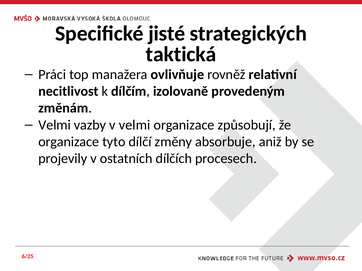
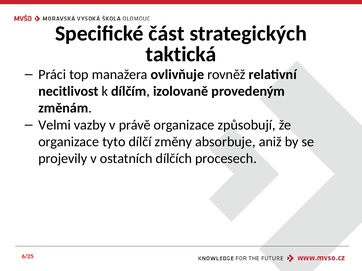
jisté: jisté -> část
v velmi: velmi -> právě
